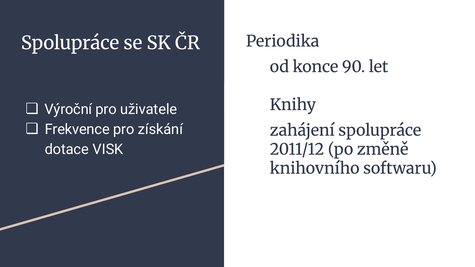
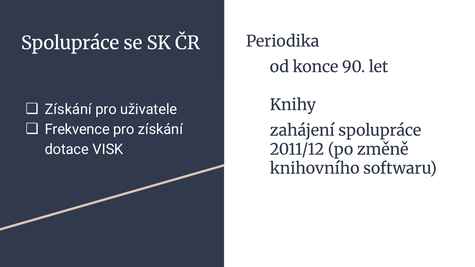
Výroční at (68, 110): Výroční -> Získání
